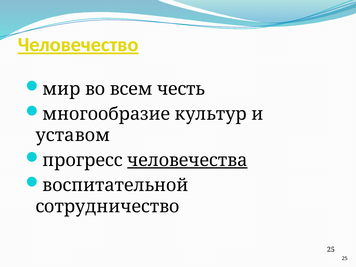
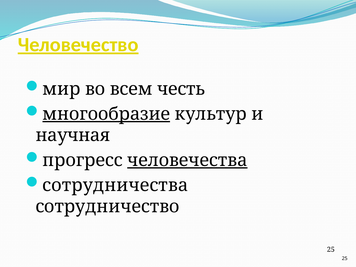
многообразие underline: none -> present
уставом: уставом -> научная
воспитательной: воспитательной -> сотрудничества
